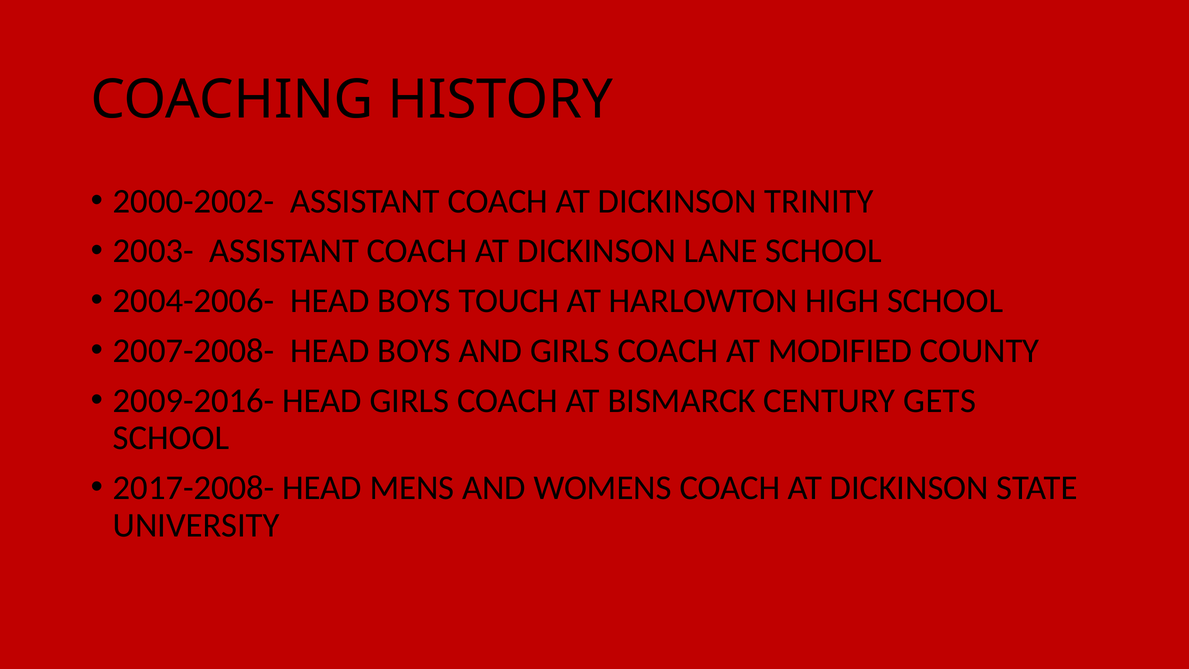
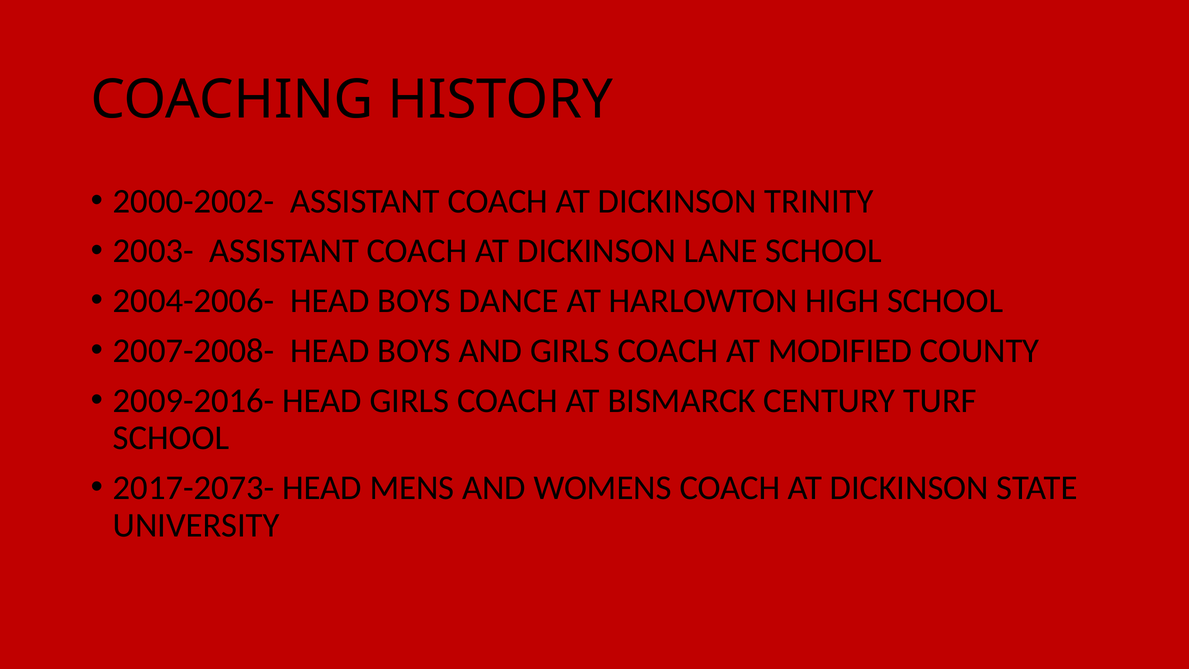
TOUCH: TOUCH -> DANCE
GETS: GETS -> TURF
2017-2008-: 2017-2008- -> 2017-2073-
